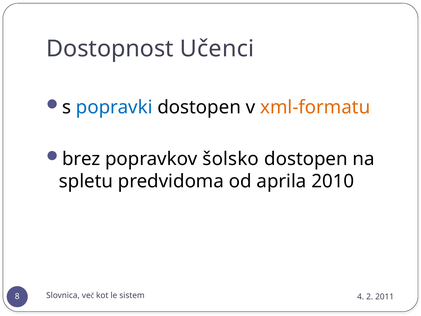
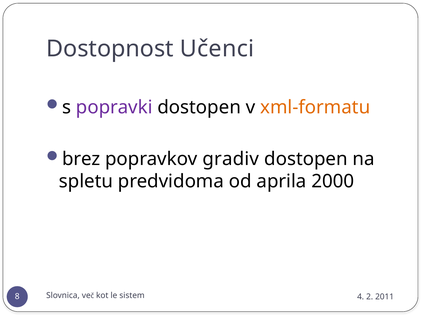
popravki colour: blue -> purple
šolsko: šolsko -> gradiv
2010: 2010 -> 2000
